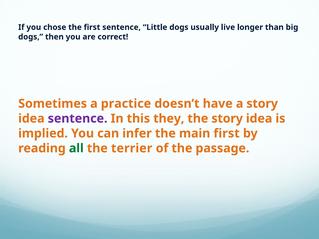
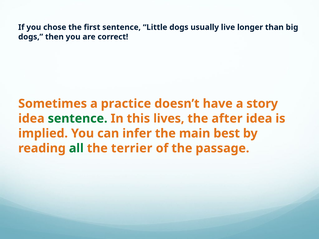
sentence at (78, 119) colour: purple -> green
they: they -> lives
the story: story -> after
main first: first -> best
